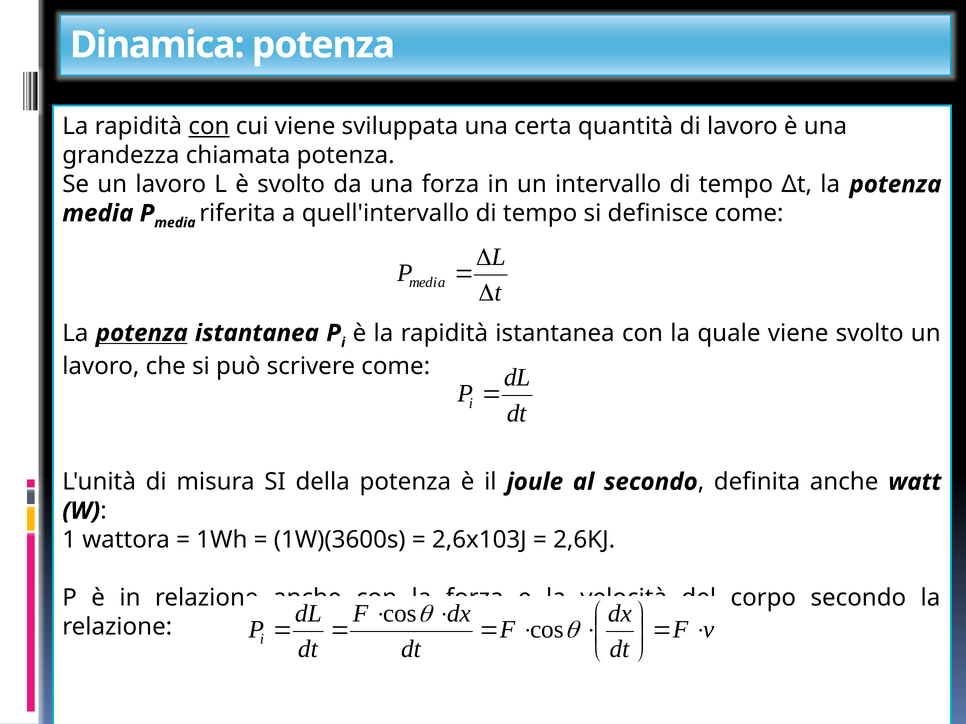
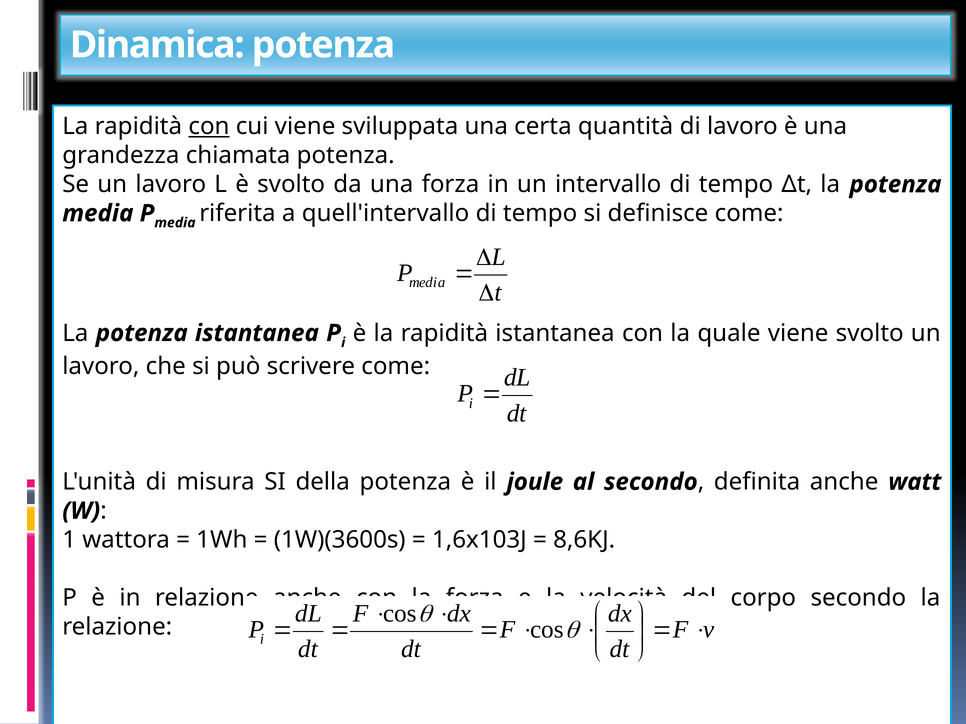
potenza at (142, 333) underline: present -> none
2,6x103J: 2,6x103J -> 1,6x103J
2,6KJ: 2,6KJ -> 8,6KJ
